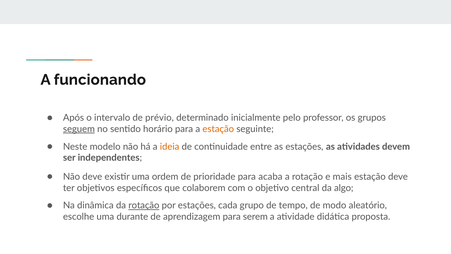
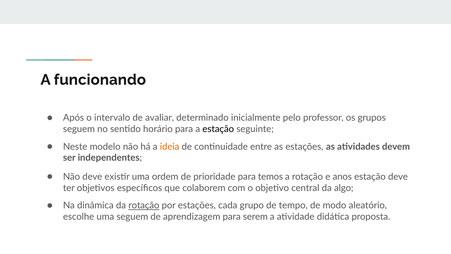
prévio: prévio -> avaliar
seguem at (79, 129) underline: present -> none
estação at (218, 129) colour: orange -> black
acaba: acaba -> temos
mais: mais -> anos
uma durante: durante -> seguem
